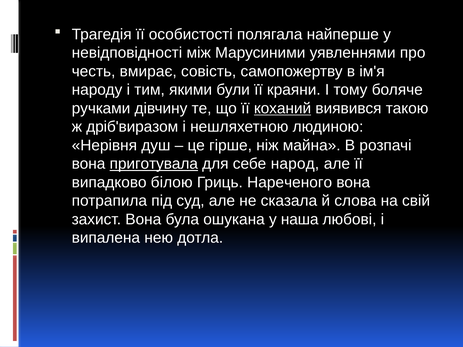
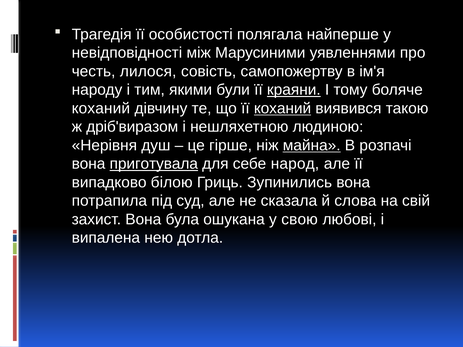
вмирає: вмирає -> лилося
краяни underline: none -> present
ручками at (101, 108): ручками -> коханий
майна underline: none -> present
Нареченого: Нареченого -> Зупинились
наша: наша -> свою
